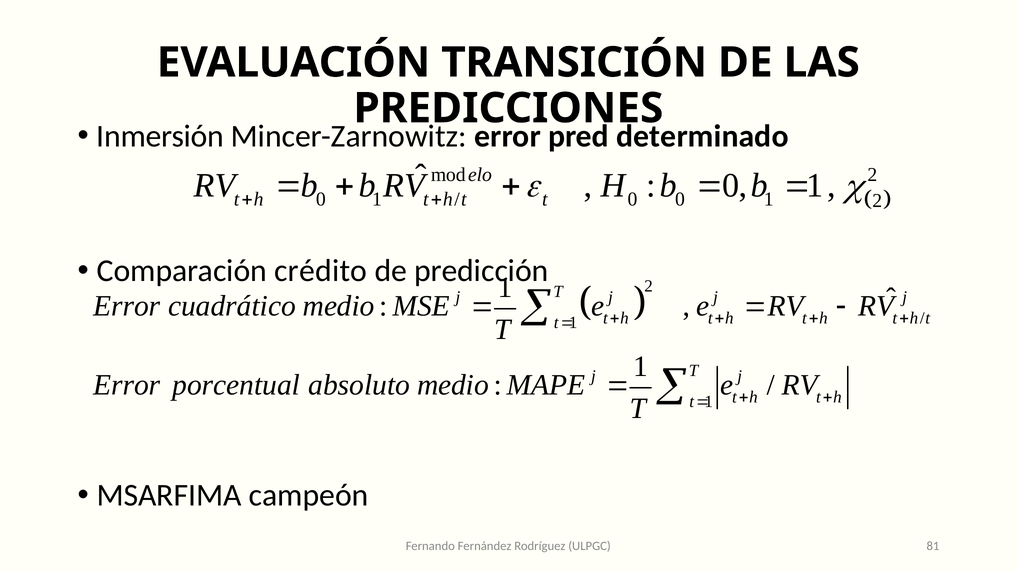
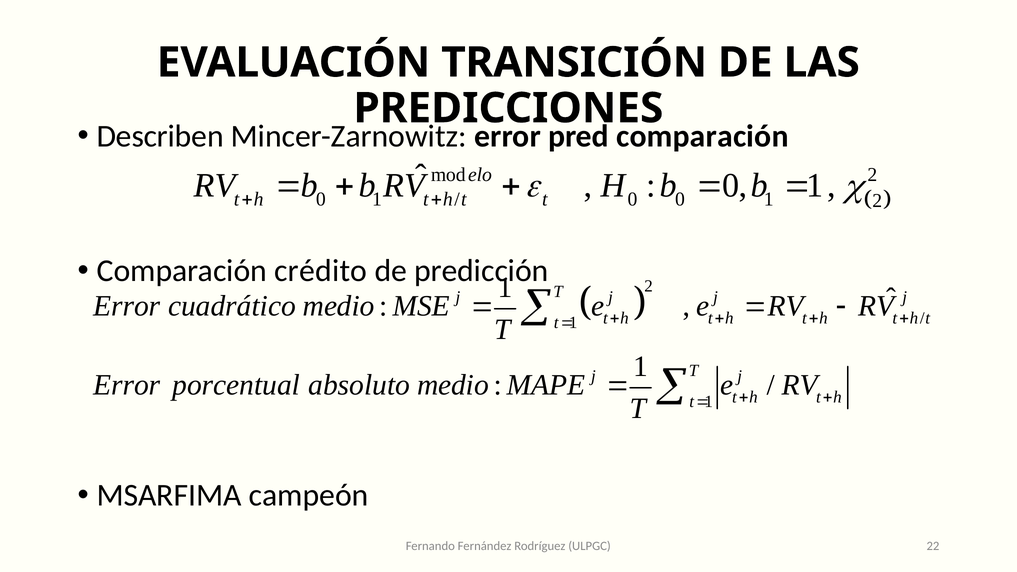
Inmersión: Inmersión -> Describen
determinado at (702, 136): determinado -> comparación
81: 81 -> 22
